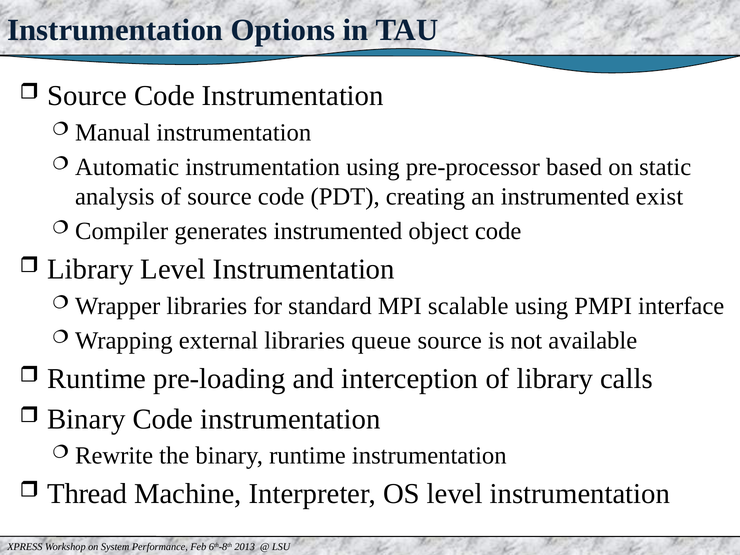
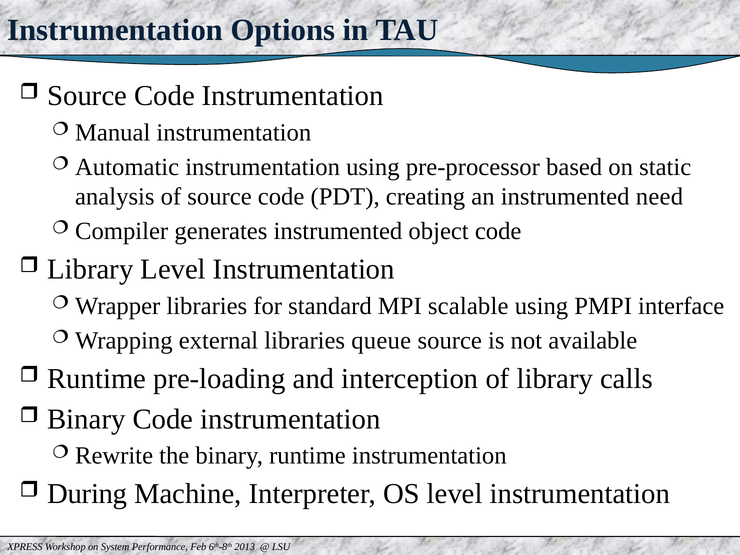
exist: exist -> need
Thread: Thread -> During
